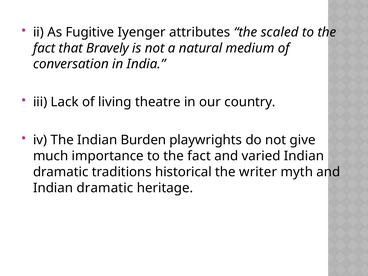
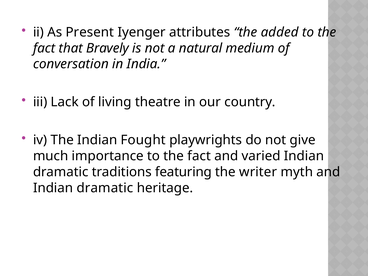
Fugitive: Fugitive -> Present
scaled: scaled -> added
Burden: Burden -> Fought
historical: historical -> featuring
